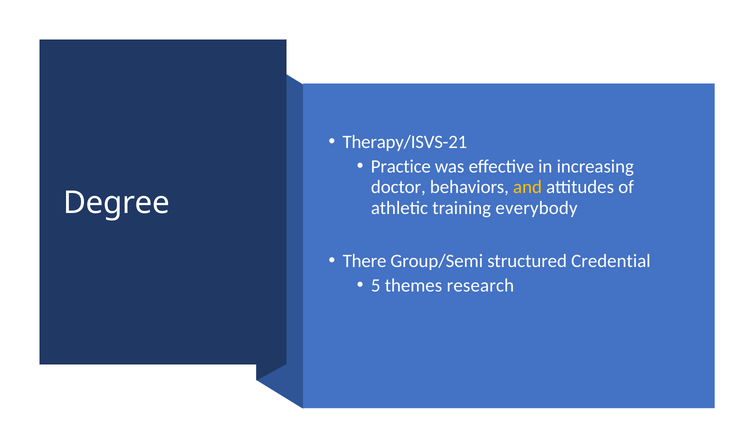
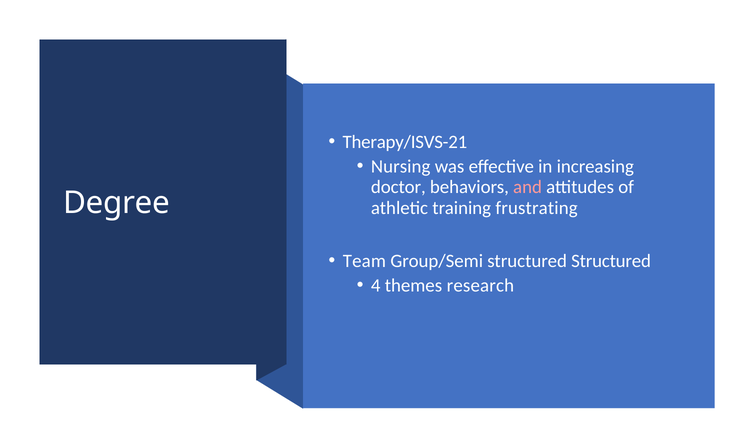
Practice: Practice -> Nursing
and colour: yellow -> pink
everybody: everybody -> frustrating
There: There -> Team
structured Credential: Credential -> Structured
5: 5 -> 4
